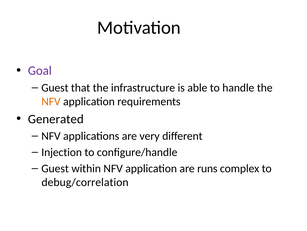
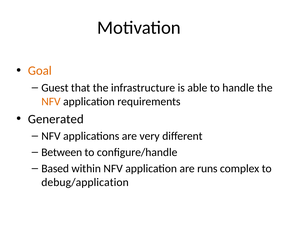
Goal colour: purple -> orange
Injection: Injection -> Between
Guest at (55, 168): Guest -> Based
debug/correlation: debug/correlation -> debug/application
